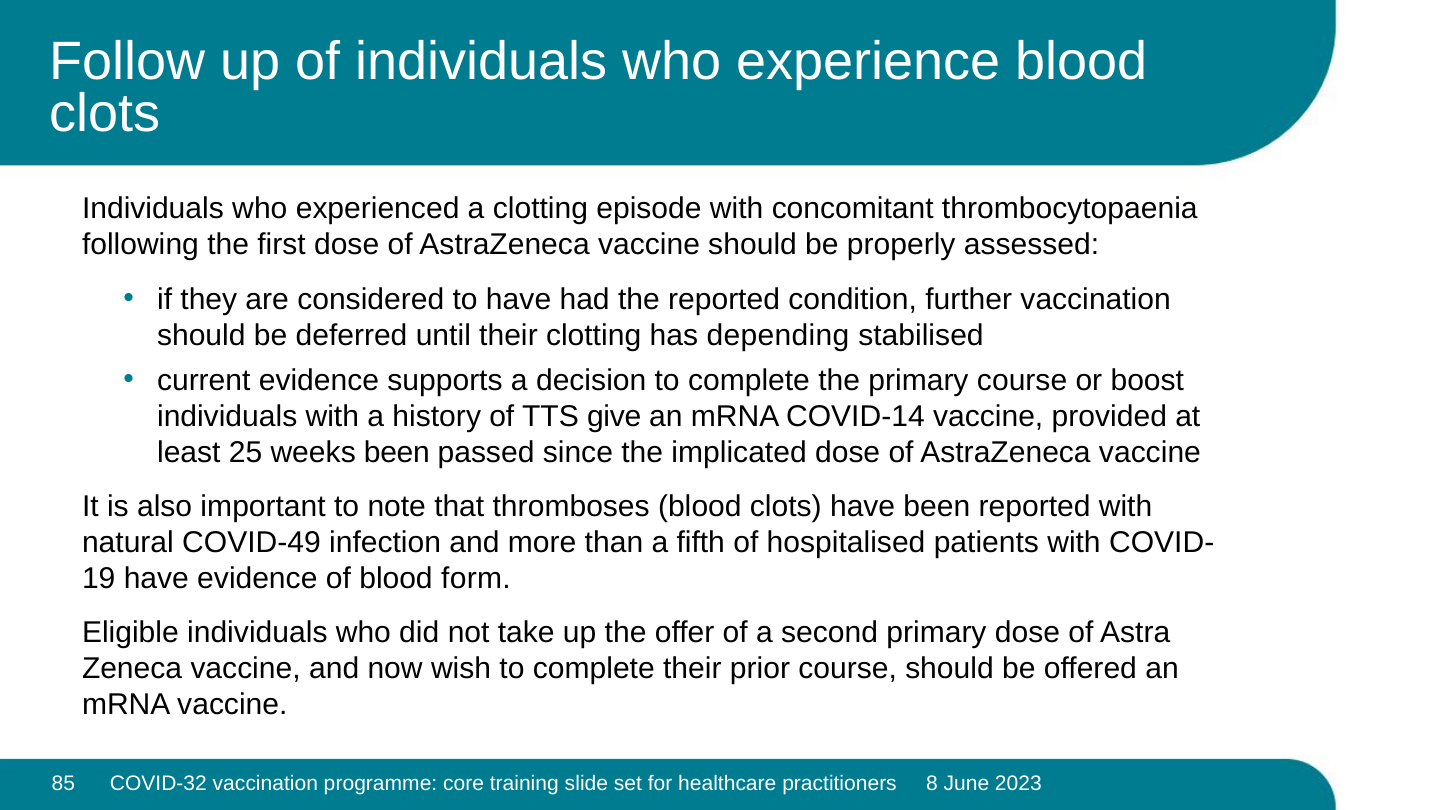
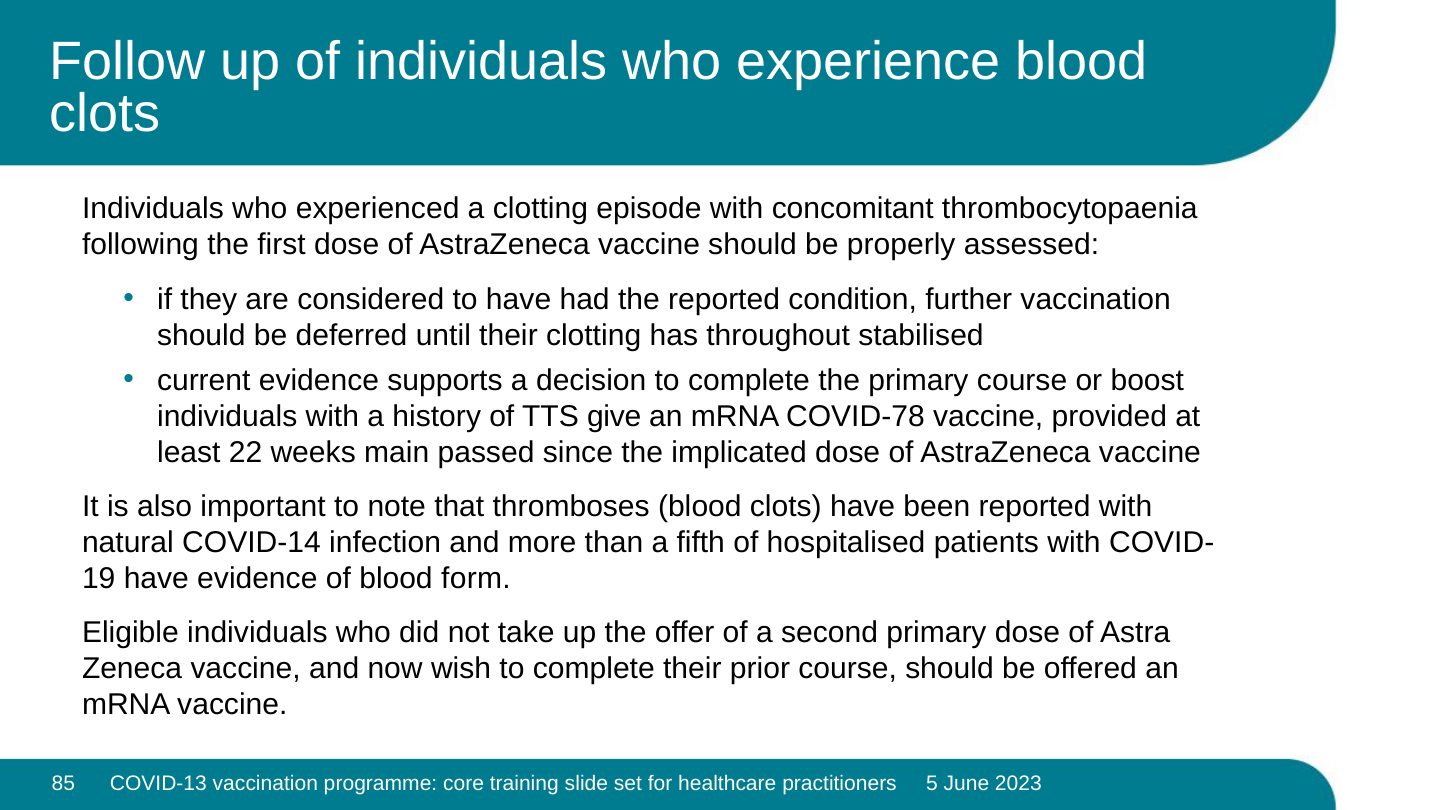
depending: depending -> throughout
COVID-14: COVID-14 -> COVID-78
25: 25 -> 22
weeks been: been -> main
COVID-49: COVID-49 -> COVID-14
COVID-32: COVID-32 -> COVID-13
8: 8 -> 5
